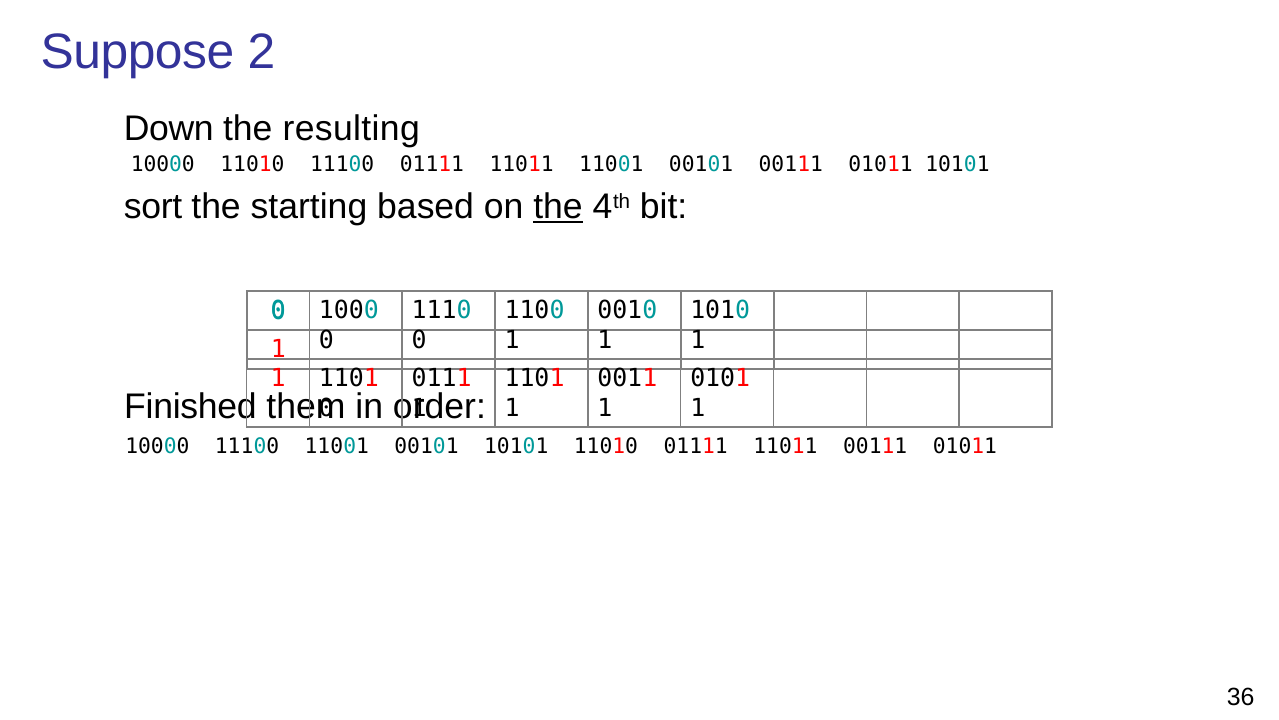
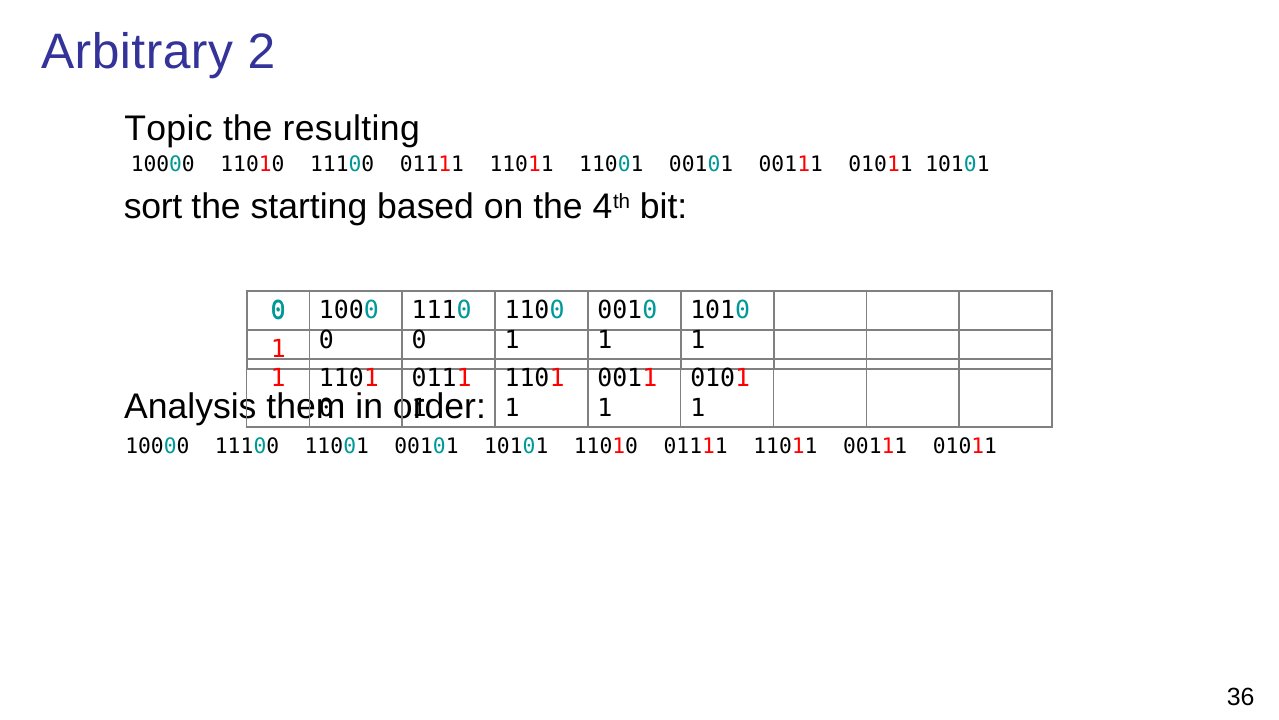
Suppose: Suppose -> Arbitrary
Down: Down -> Topic
the at (558, 207) underline: present -> none
Finished: Finished -> Analysis
